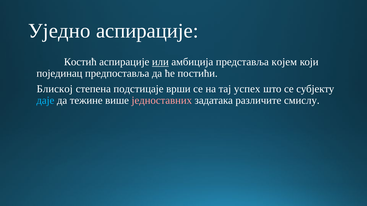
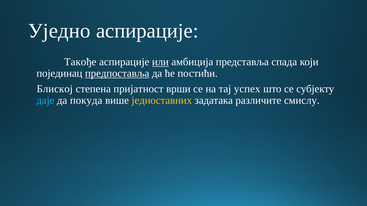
Костић: Костић -> Такође
којем: којем -> спада
предпоставља underline: none -> present
подстицаје: подстицаје -> пријатност
тежине: тежине -> покуда
једноставних colour: pink -> yellow
